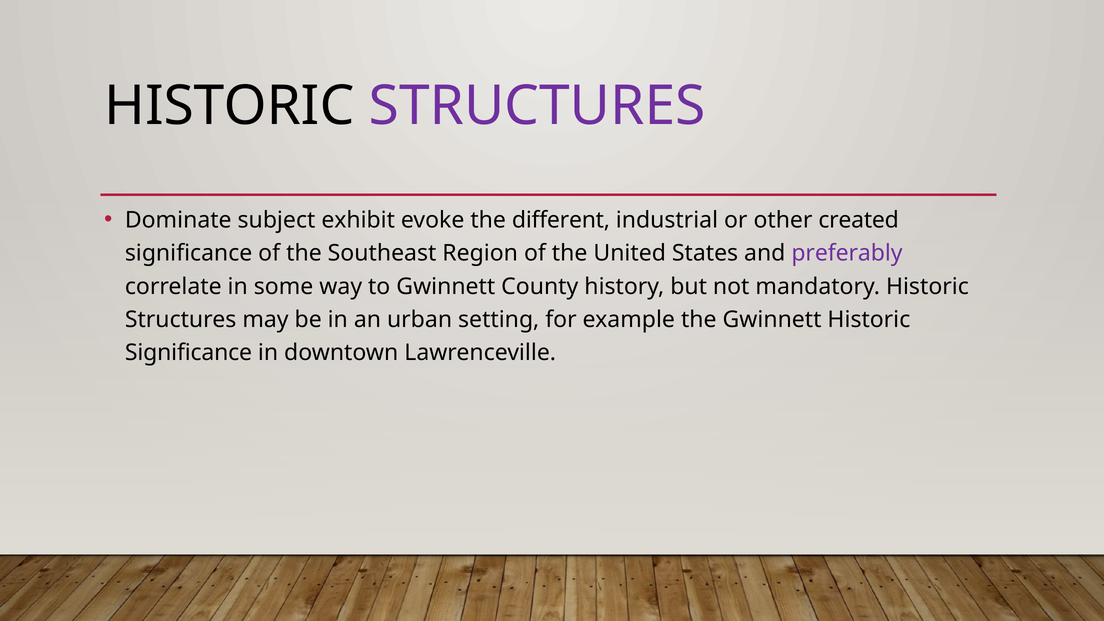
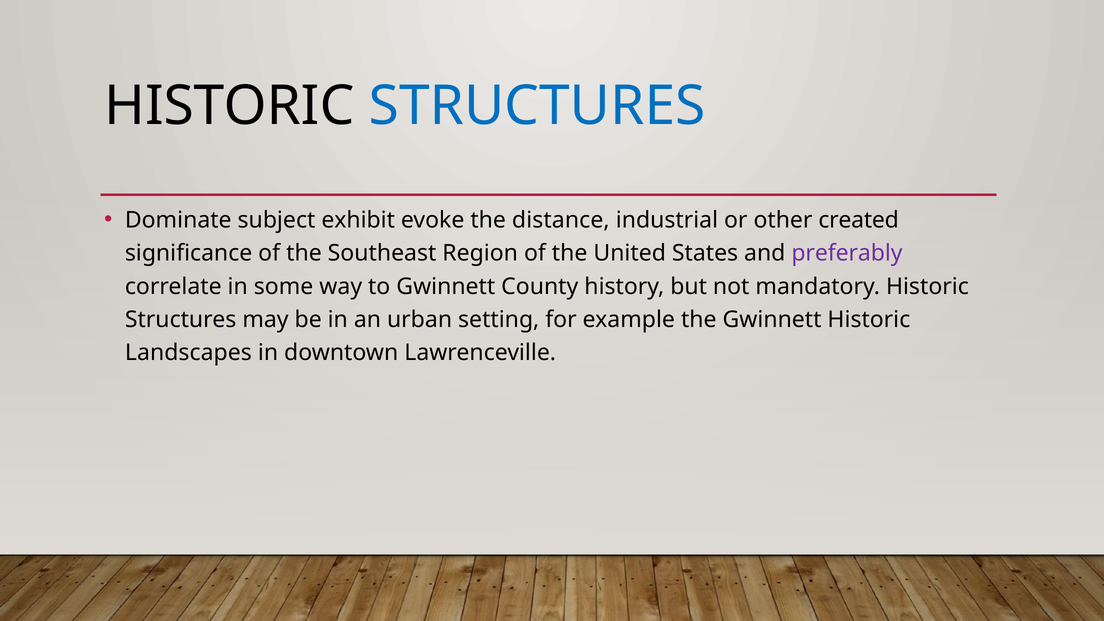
STRUCTURES at (537, 106) colour: purple -> blue
different: different -> distance
Significance at (189, 353): Significance -> Landscapes
